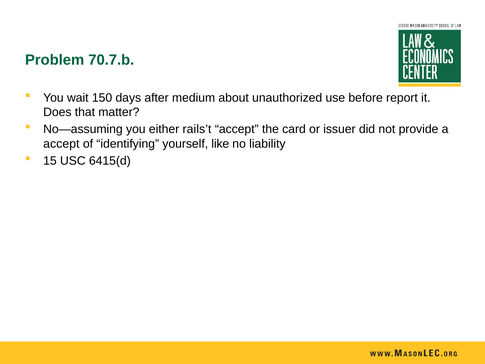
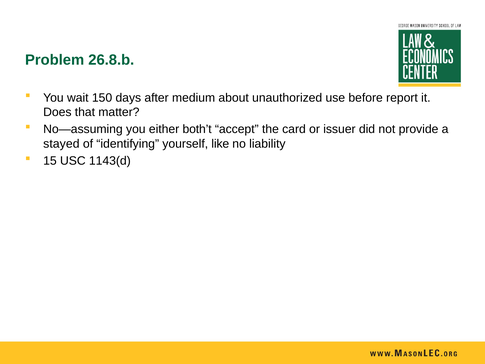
70.7.b: 70.7.b -> 26.8.b
rails’t: rails’t -> both’t
accept at (61, 144): accept -> stayed
6415(d: 6415(d -> 1143(d
